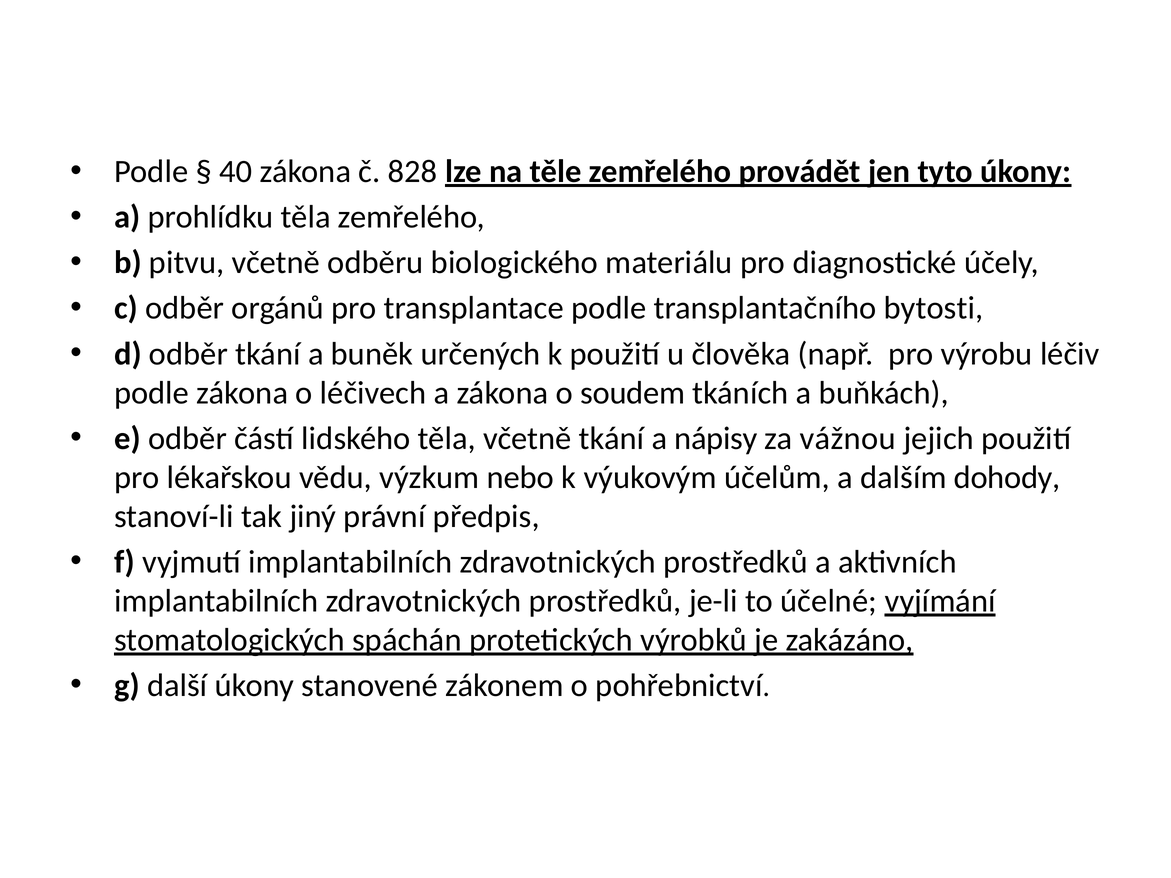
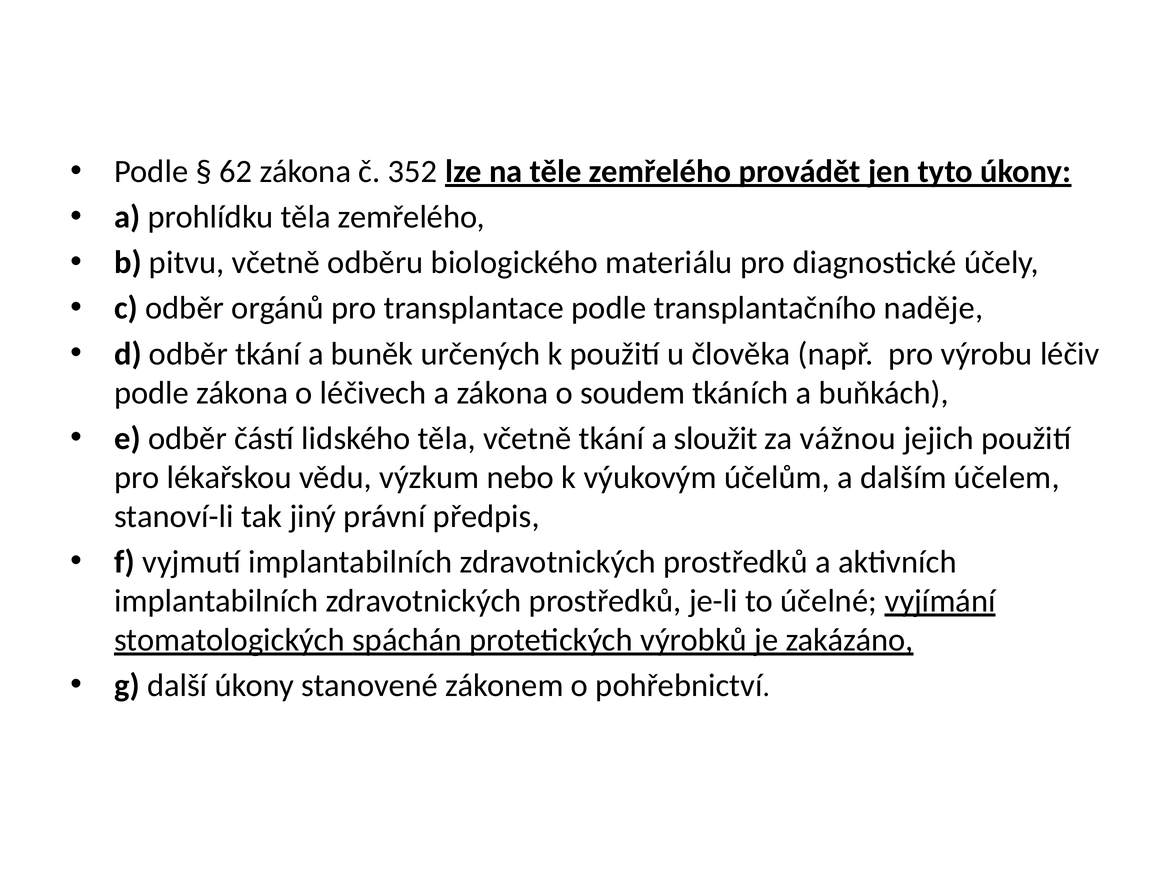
40: 40 -> 62
828: 828 -> 352
bytosti: bytosti -> naděje
nápisy: nápisy -> sloužit
dohody: dohody -> účelem
